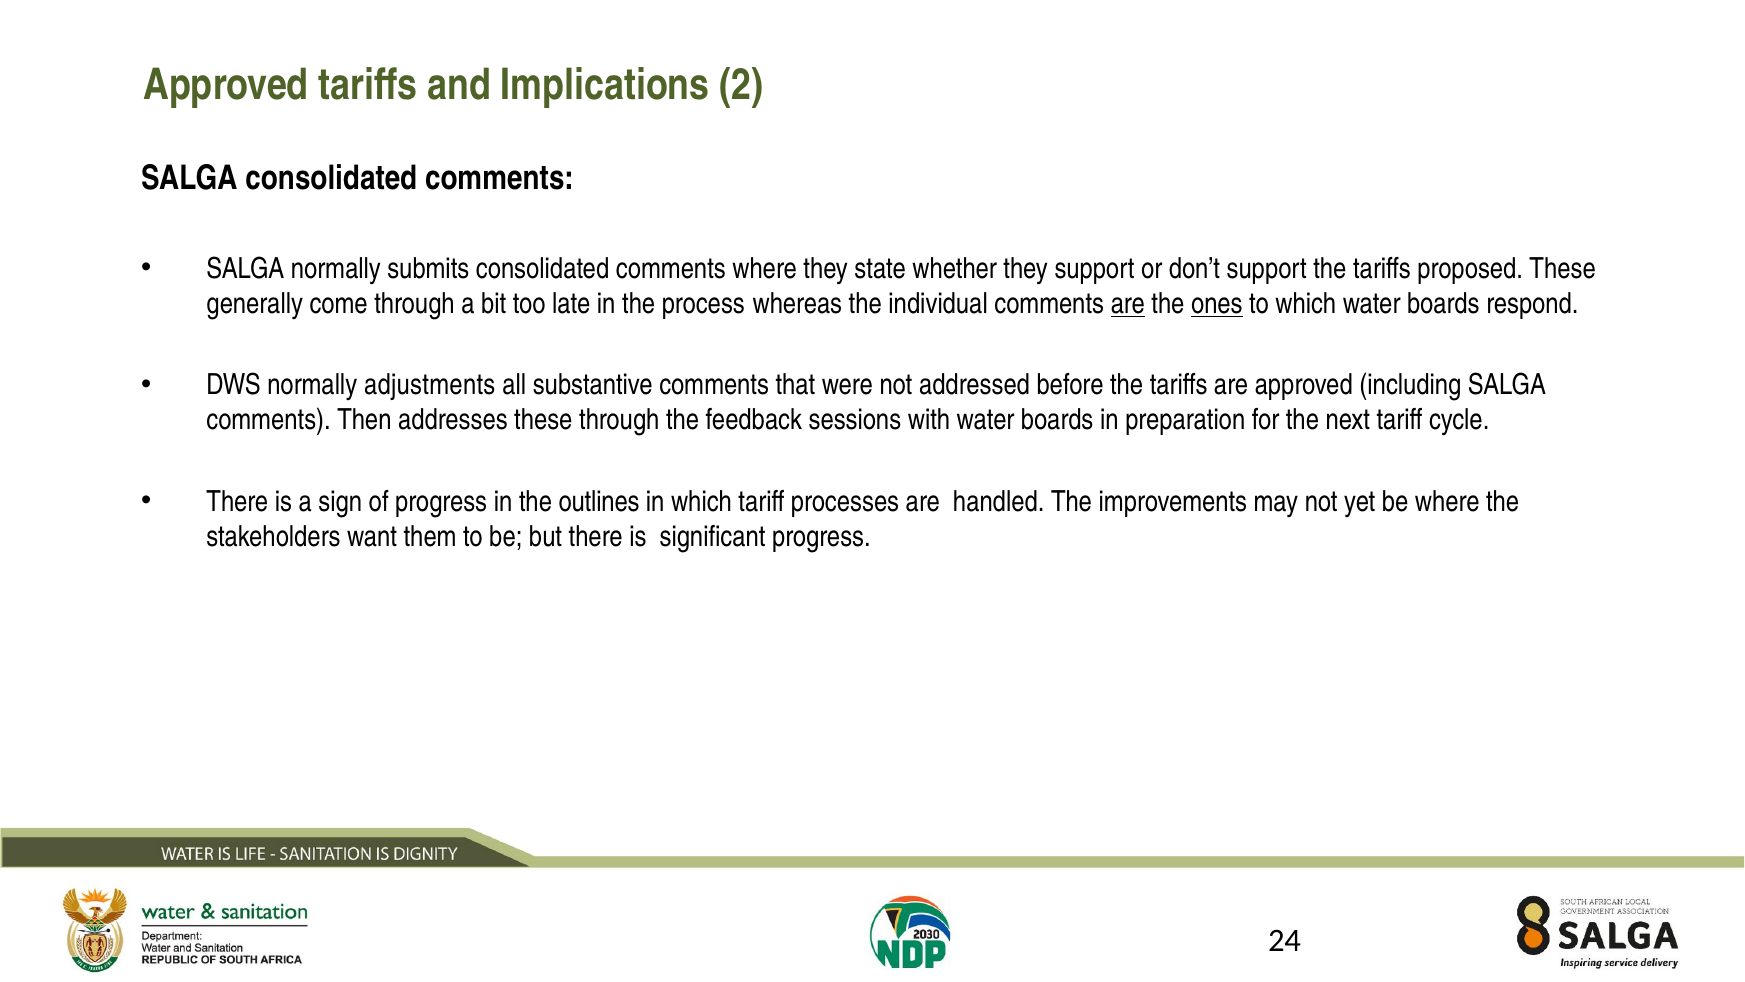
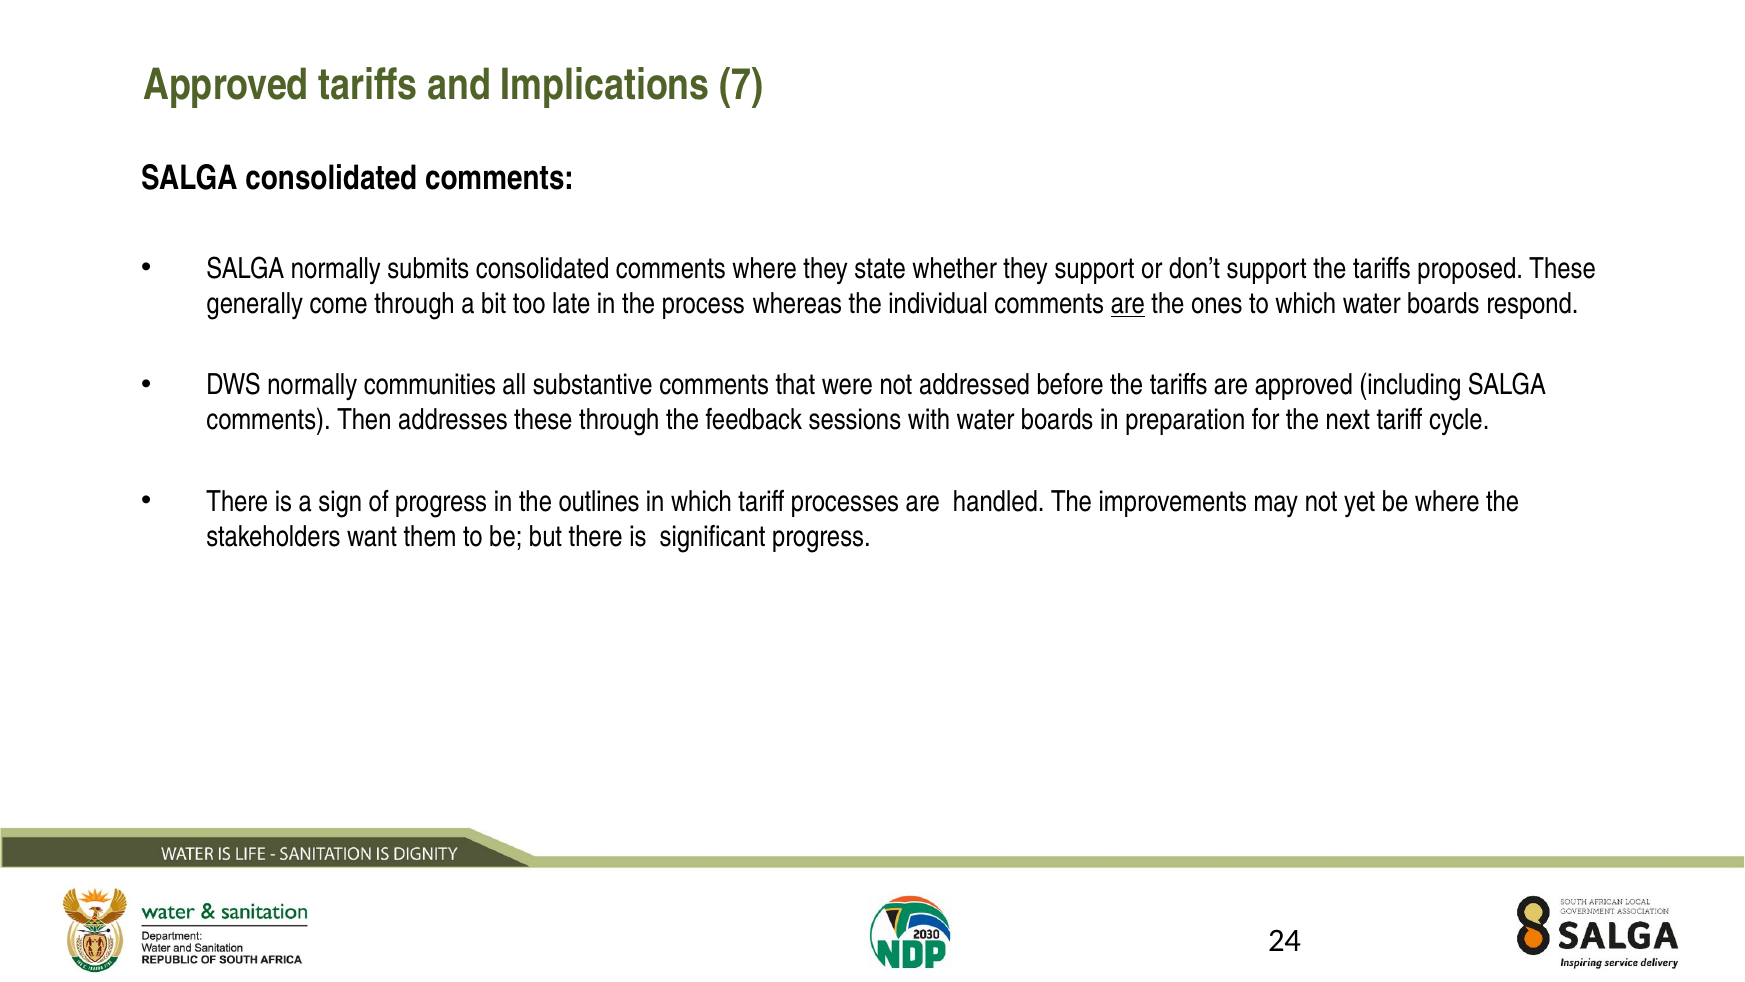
2: 2 -> 7
ones underline: present -> none
adjustments: adjustments -> communities
